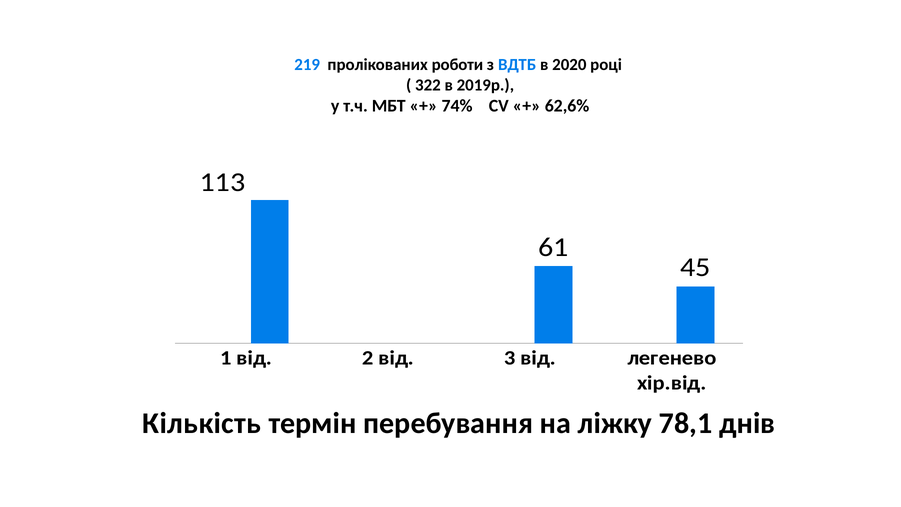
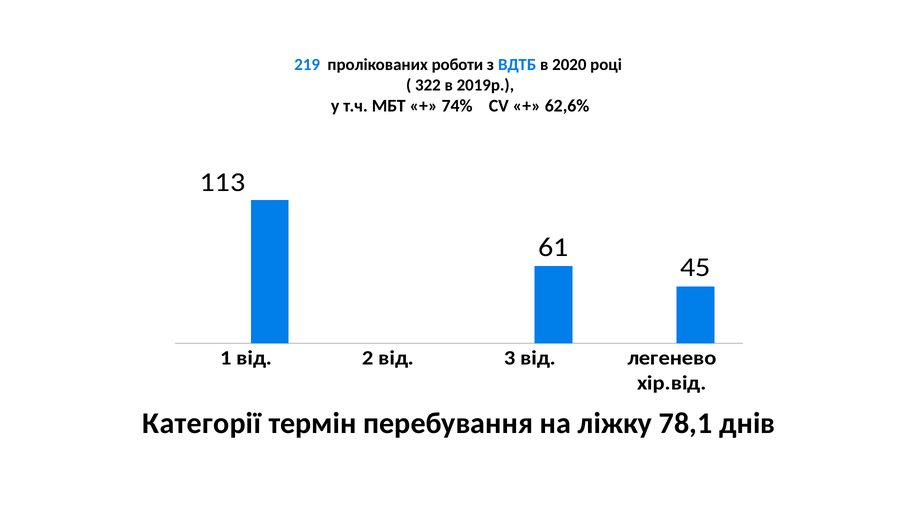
Кількість: Кількість -> Категорії
